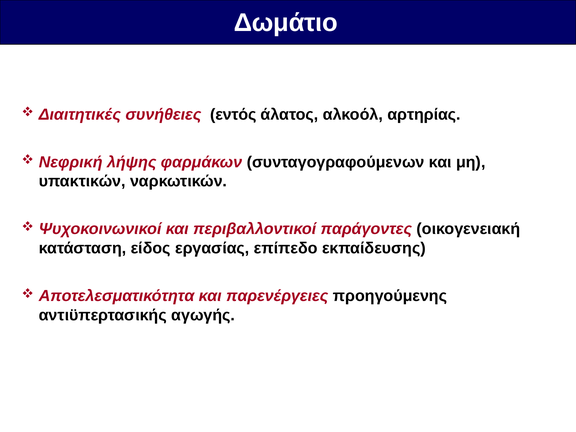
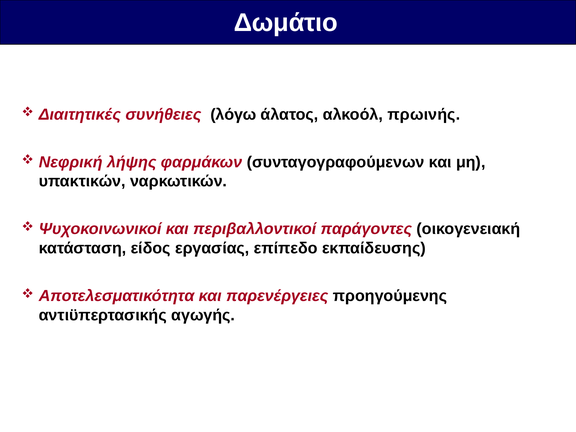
εντός: εντός -> λόγω
αρτηρίας: αρτηρίας -> πρωινής
